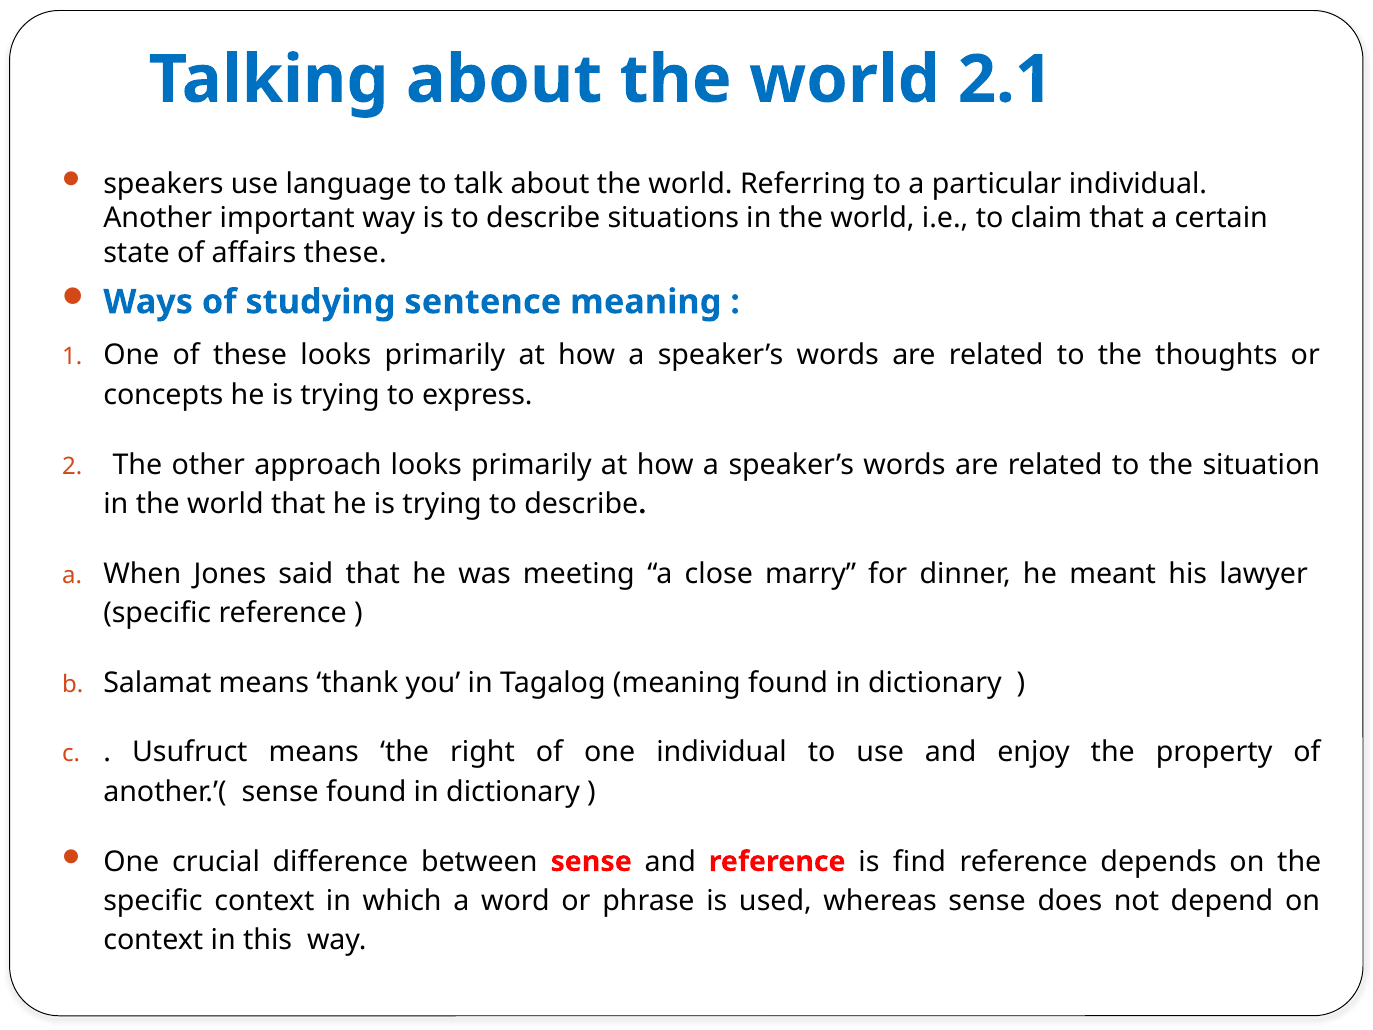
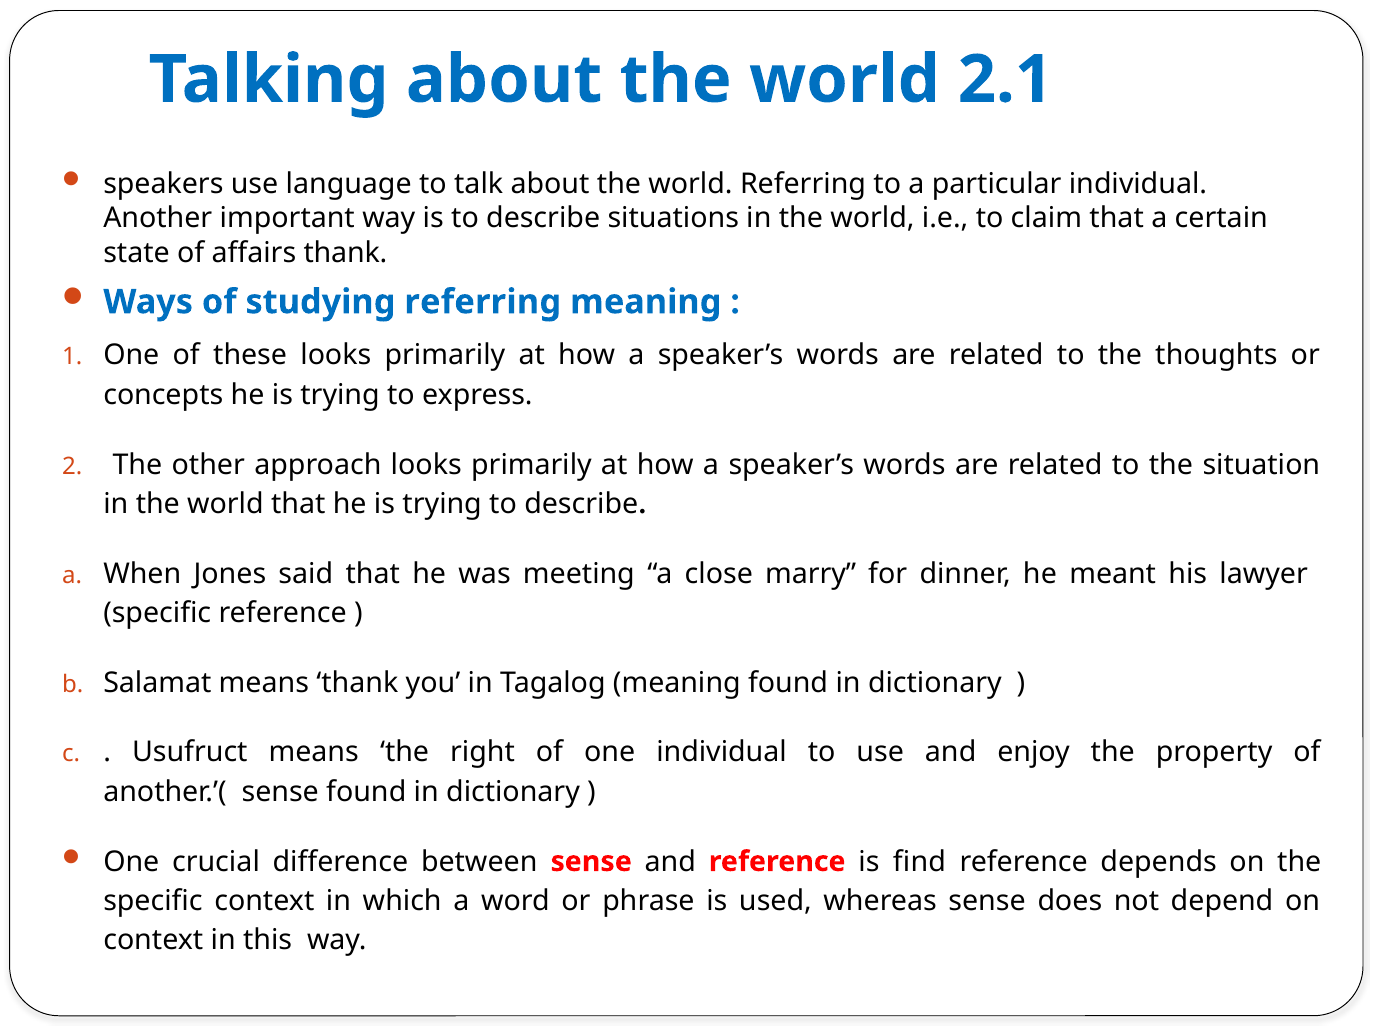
affairs these: these -> thank
studying sentence: sentence -> referring
